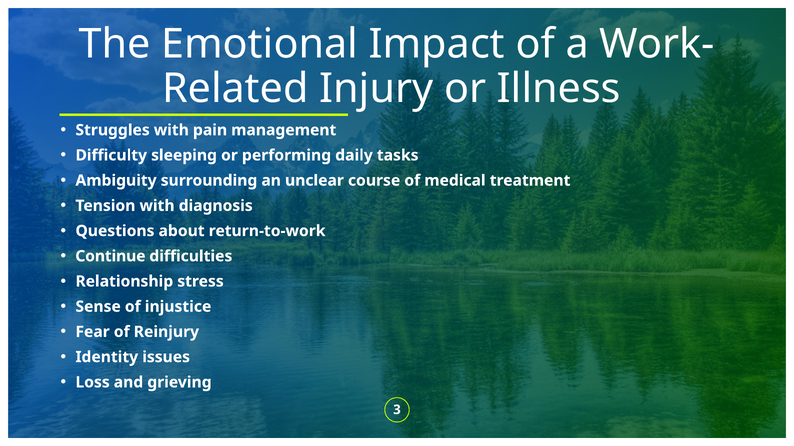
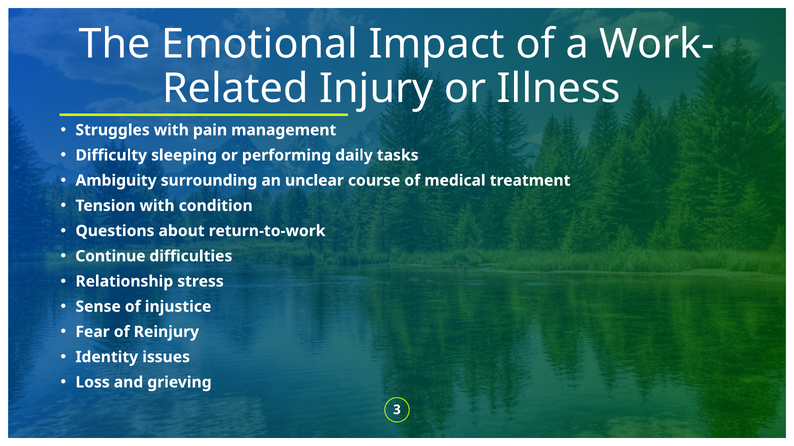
diagnosis: diagnosis -> condition
